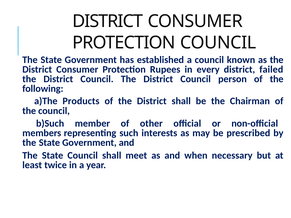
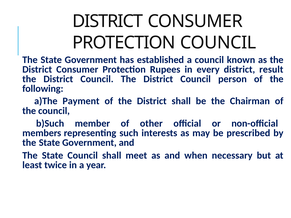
failed: failed -> result
Products: Products -> Payment
